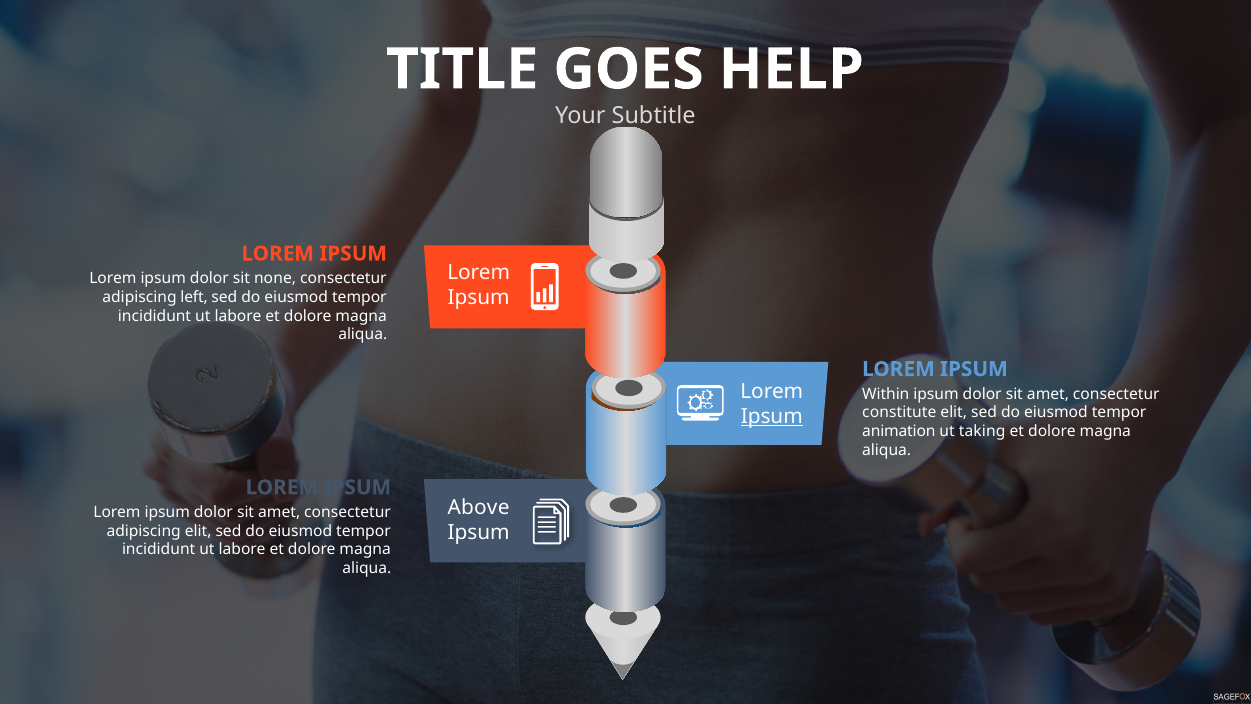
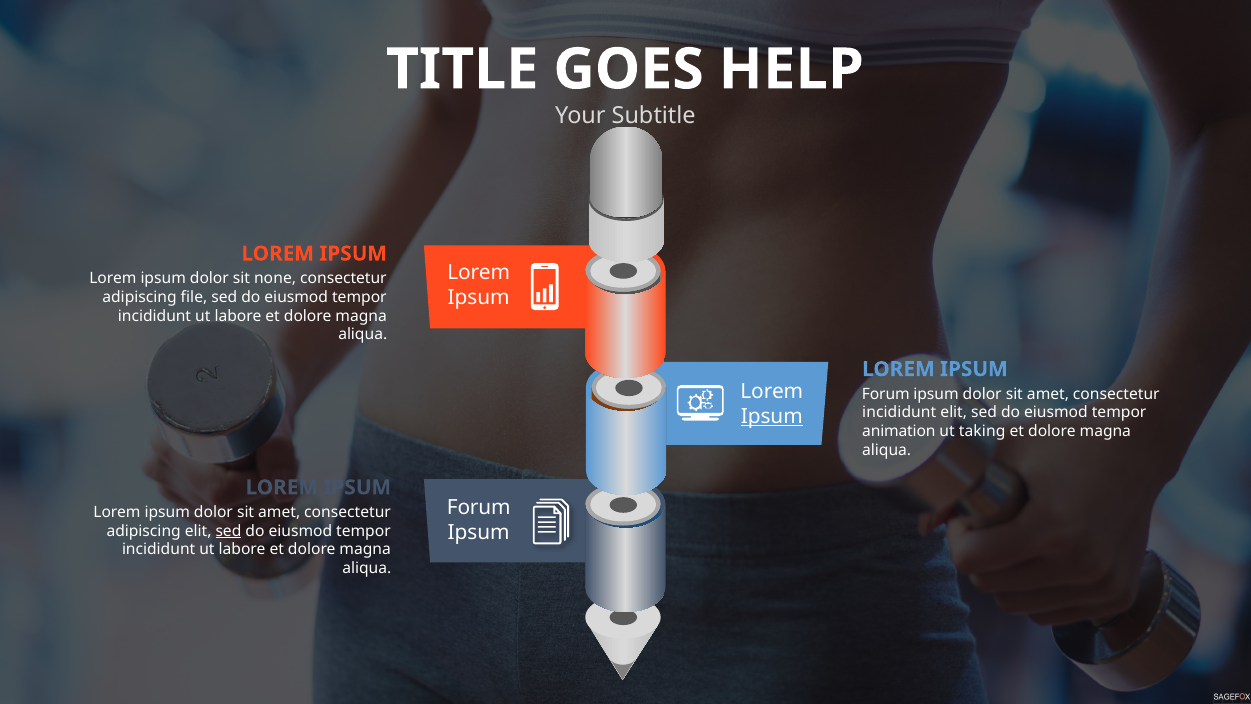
left: left -> file
Within at (886, 394): Within -> Forum
constitute at (899, 412): constitute -> incididunt
Above at (479, 507): Above -> Forum
sed at (228, 531) underline: none -> present
